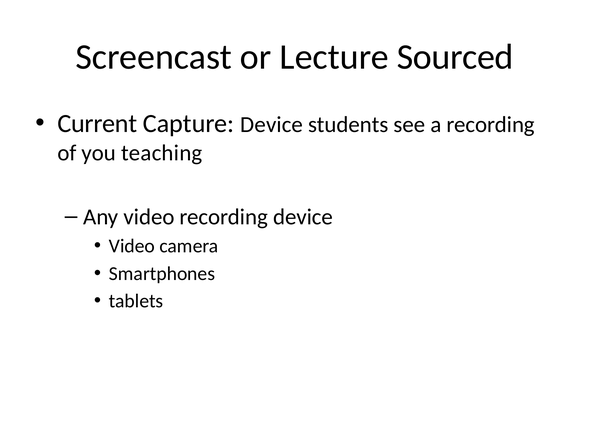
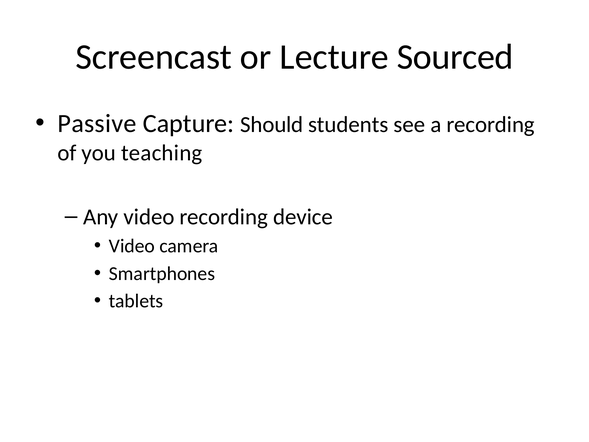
Current: Current -> Passive
Capture Device: Device -> Should
